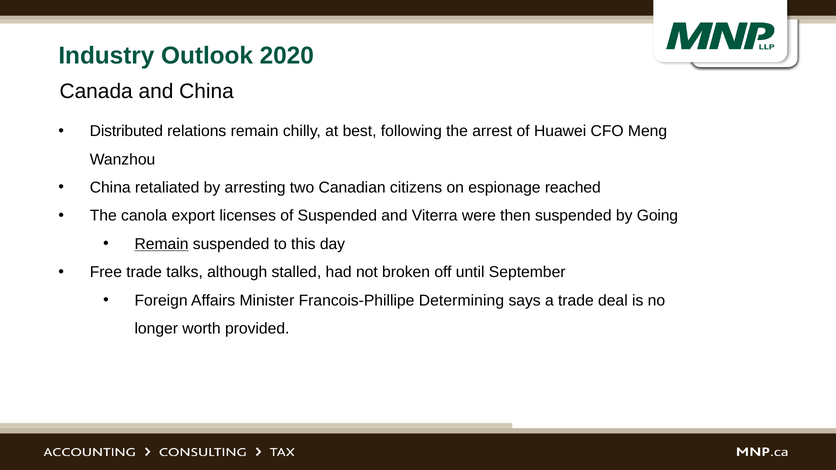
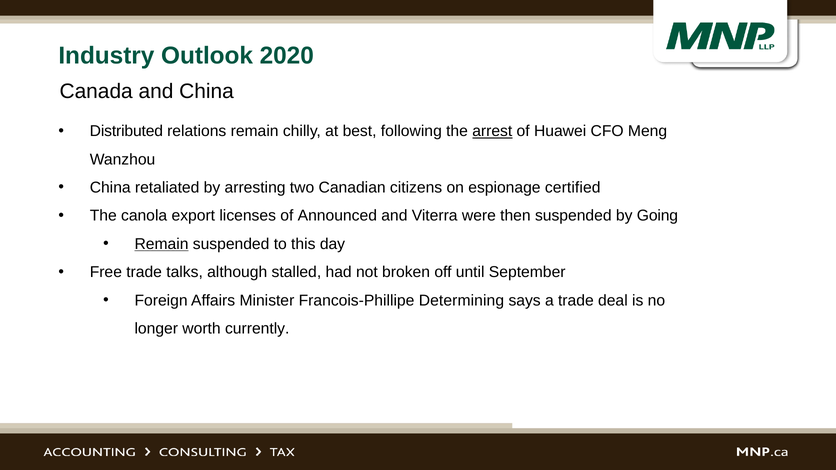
arrest underline: none -> present
reached: reached -> certified
of Suspended: Suspended -> Announced
provided: provided -> currently
